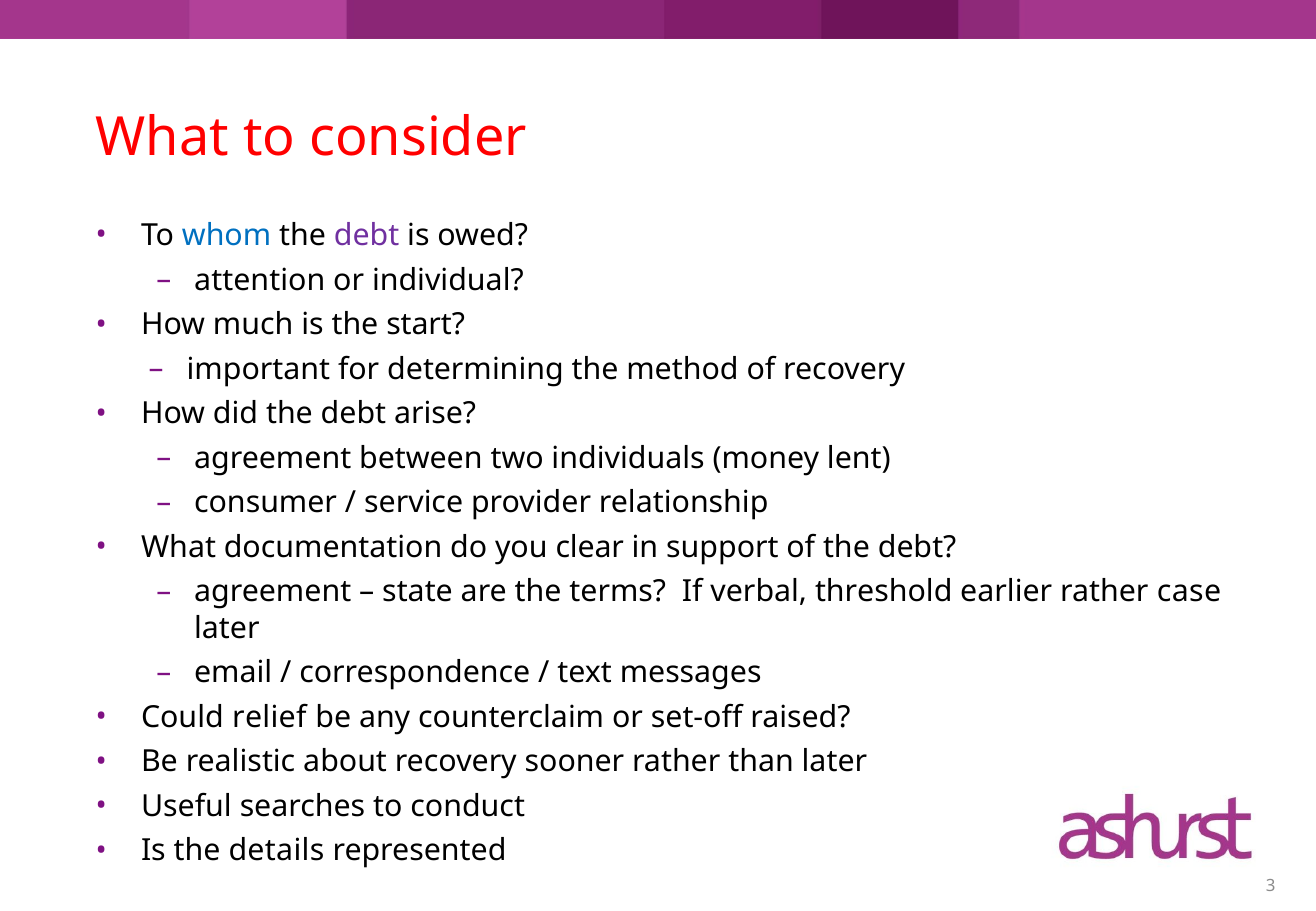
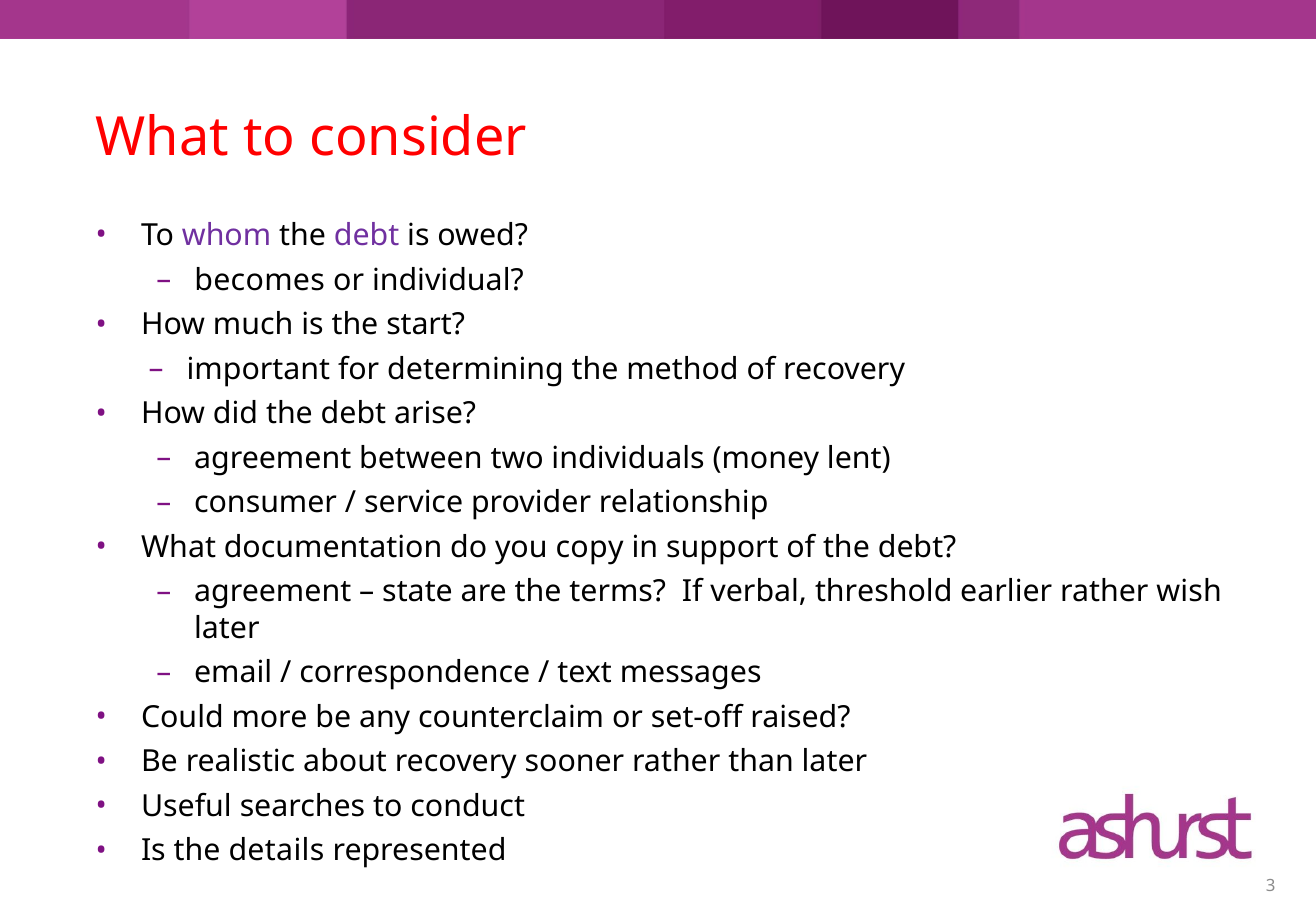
whom colour: blue -> purple
attention: attention -> becomes
clear: clear -> copy
case: case -> wish
relief: relief -> more
